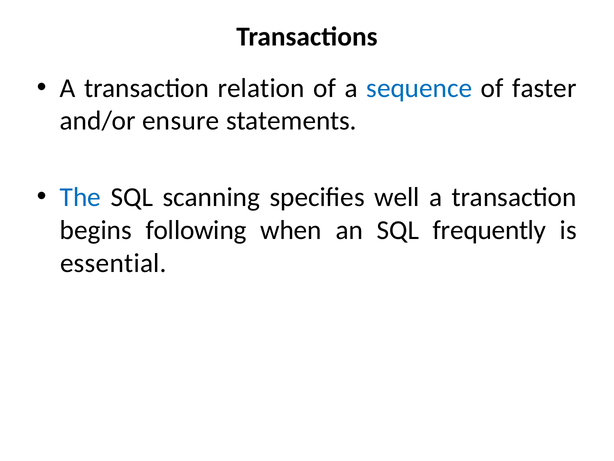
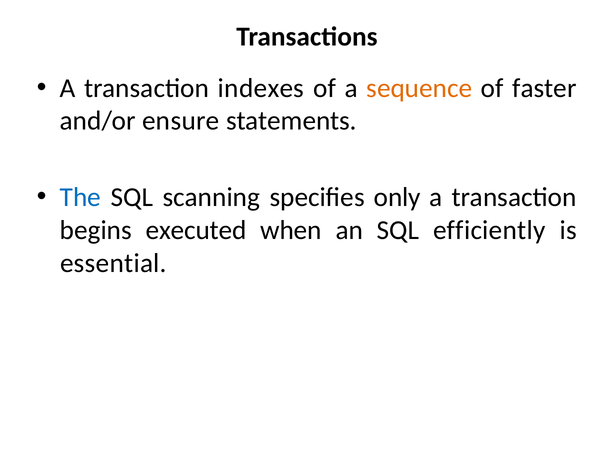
relation: relation -> indexes
sequence colour: blue -> orange
well: well -> only
following: following -> executed
frequently: frequently -> efficiently
